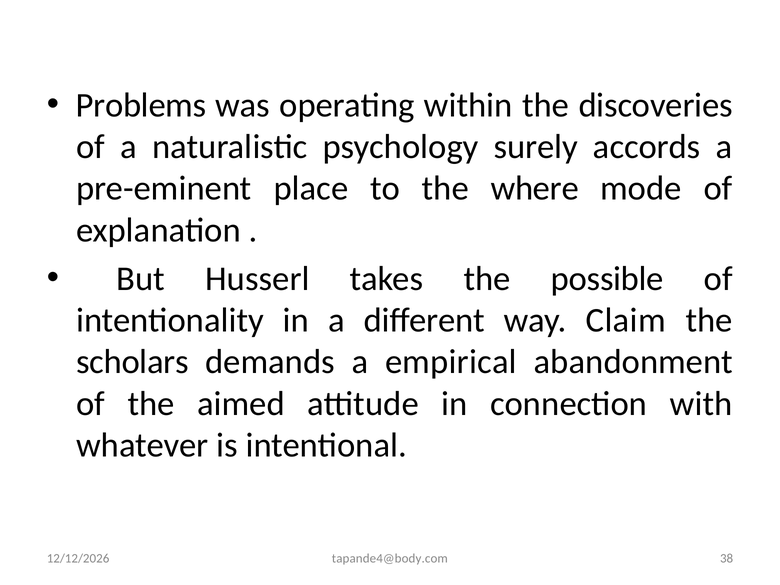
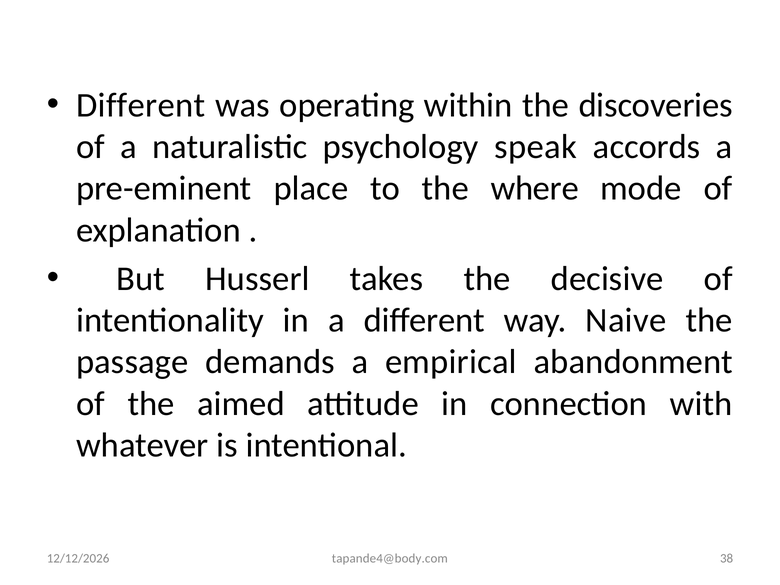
Problems at (141, 105): Problems -> Different
surely: surely -> speak
possible: possible -> decisive
Claim: Claim -> Naive
scholars: scholars -> passage
